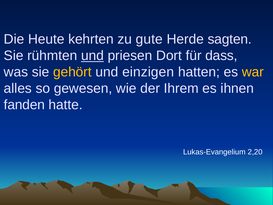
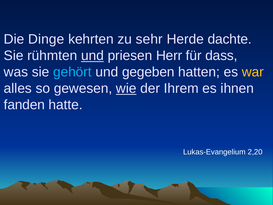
Heute: Heute -> Dinge
gute: gute -> sehr
sagten: sagten -> dachte
Dort: Dort -> Herr
gehört colour: yellow -> light blue
einzigen: einzigen -> gegeben
wie underline: none -> present
